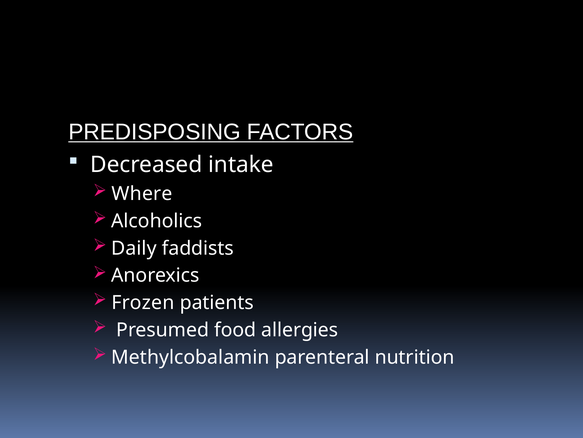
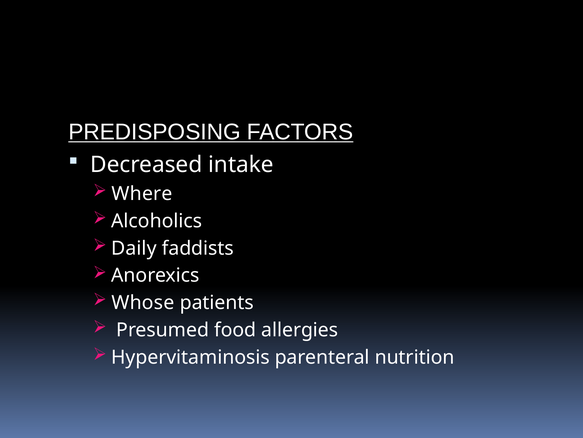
Frozen: Frozen -> Whose
Methylcobalamin: Methylcobalamin -> Hypervitaminosis
